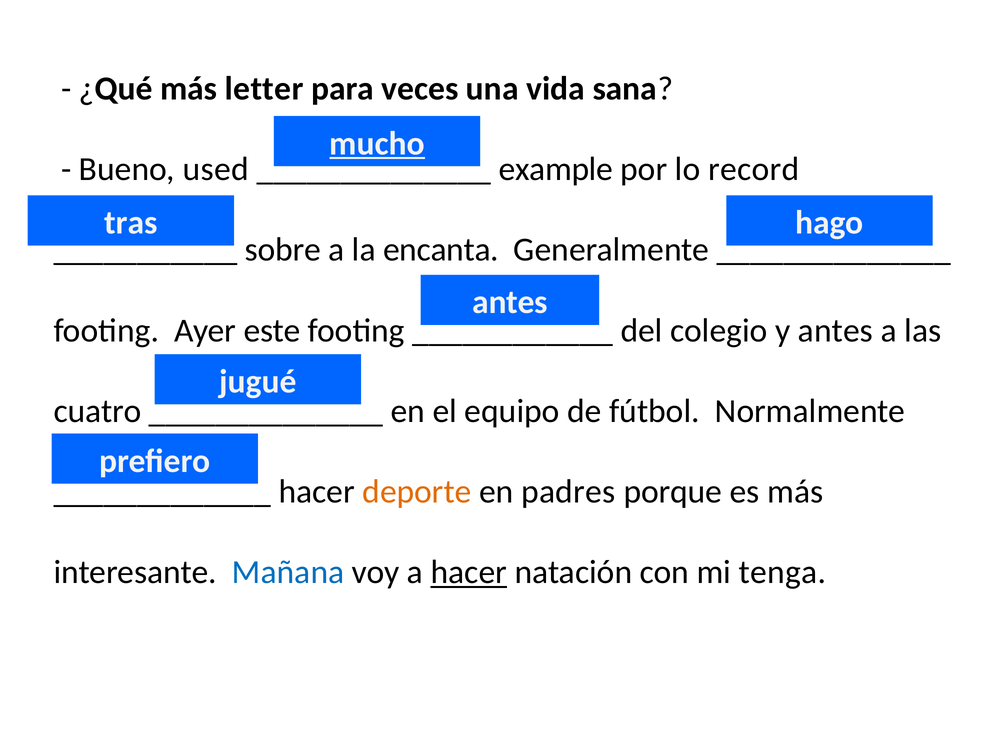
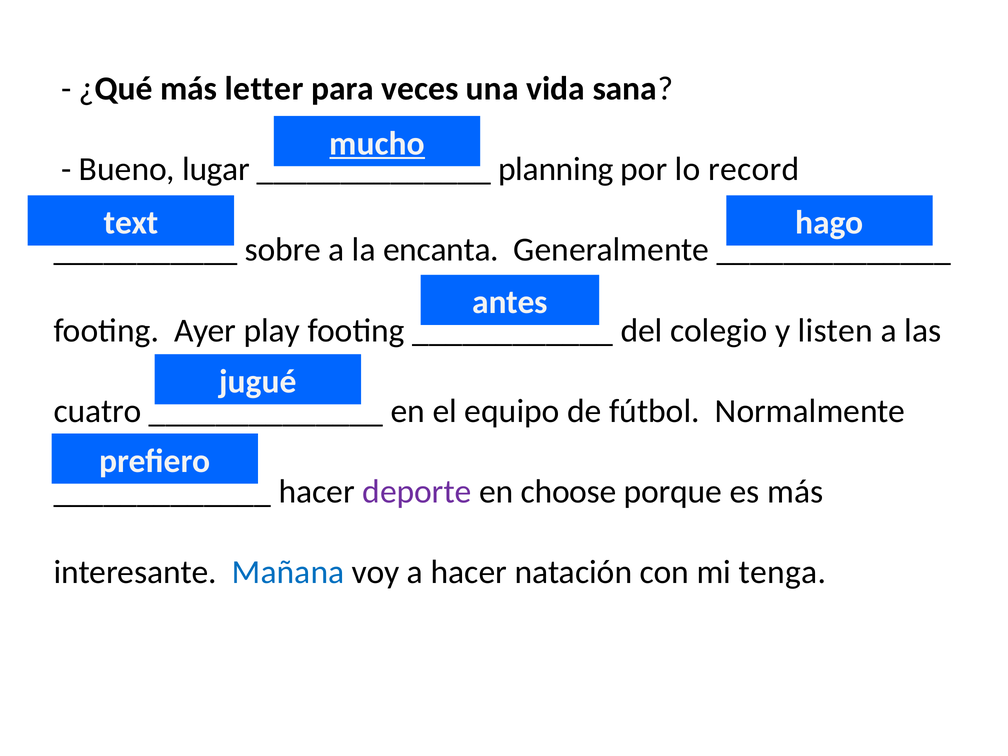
used: used -> lugar
example: example -> planning
tras: tras -> text
este: este -> play
y antes: antes -> listen
deporte colour: orange -> purple
padres: padres -> choose
hacer at (469, 572) underline: present -> none
